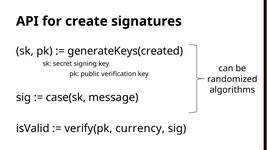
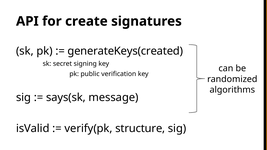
case(sk: case(sk -> says(sk
currency: currency -> structure
